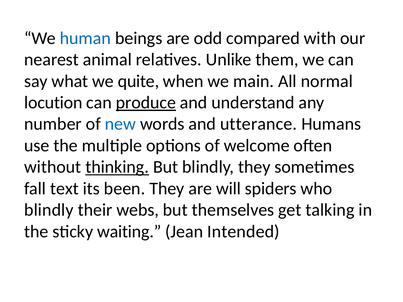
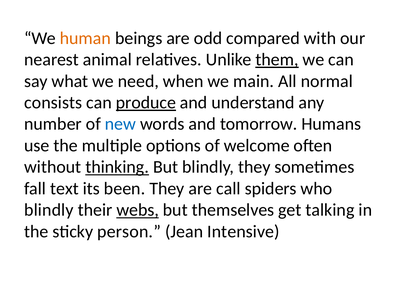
human colour: blue -> orange
them underline: none -> present
quite: quite -> need
locution: locution -> consists
utterance: utterance -> tomorrow
will: will -> call
webs underline: none -> present
waiting: waiting -> person
Intended: Intended -> Intensive
